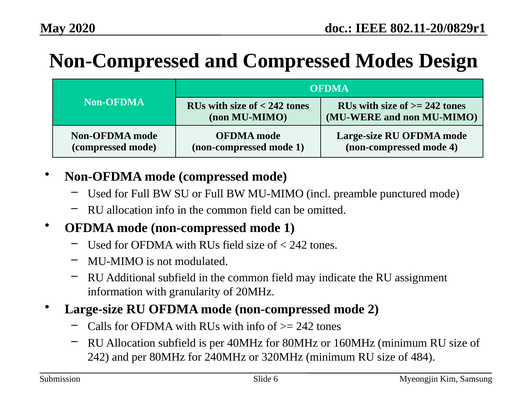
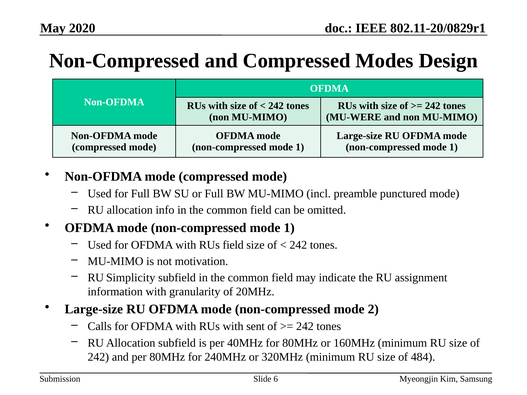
4 at (453, 147): 4 -> 1
modulated: modulated -> motivation
Additional: Additional -> Simplicity
with info: info -> sent
